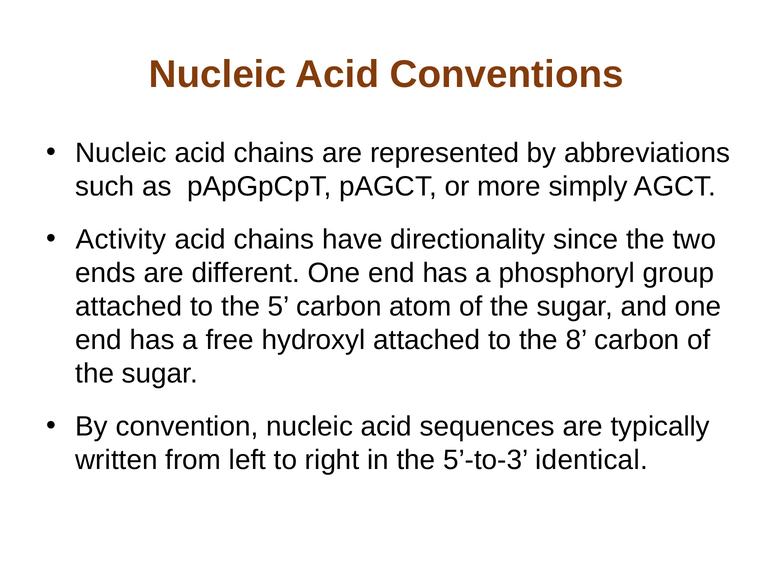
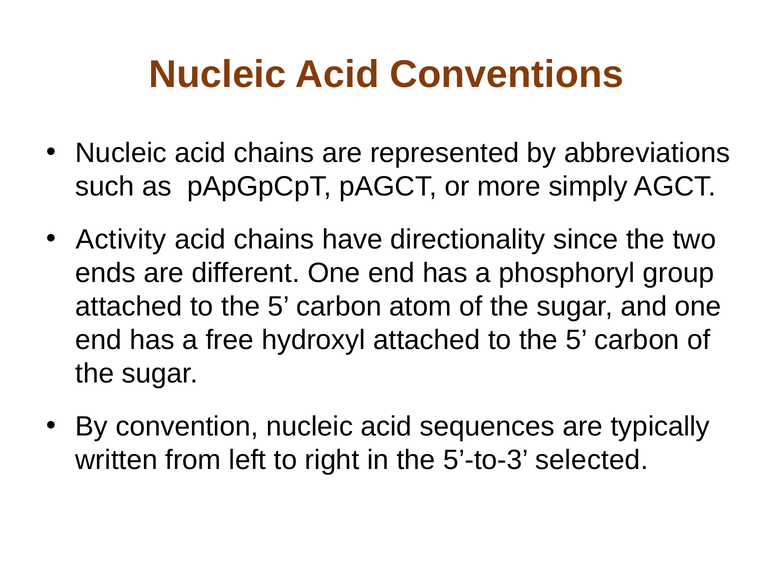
8 at (577, 340): 8 -> 5
identical: identical -> selected
